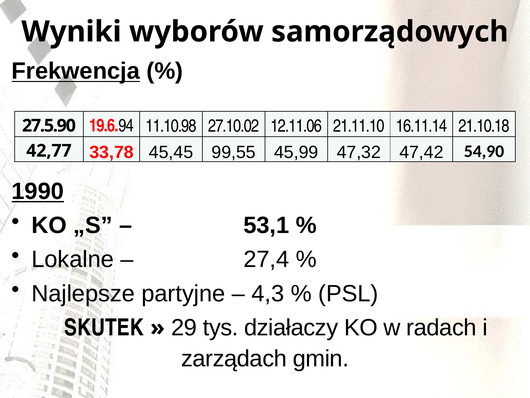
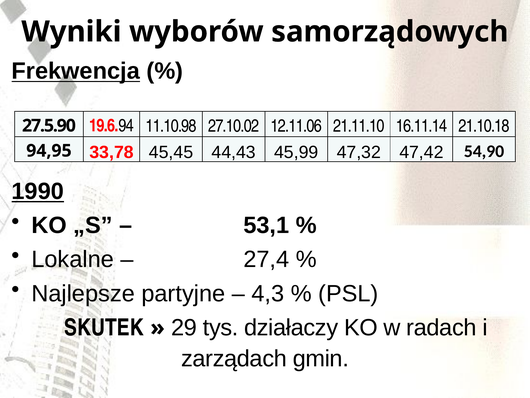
42,77: 42,77 -> 94,95
99,55: 99,55 -> 44,43
